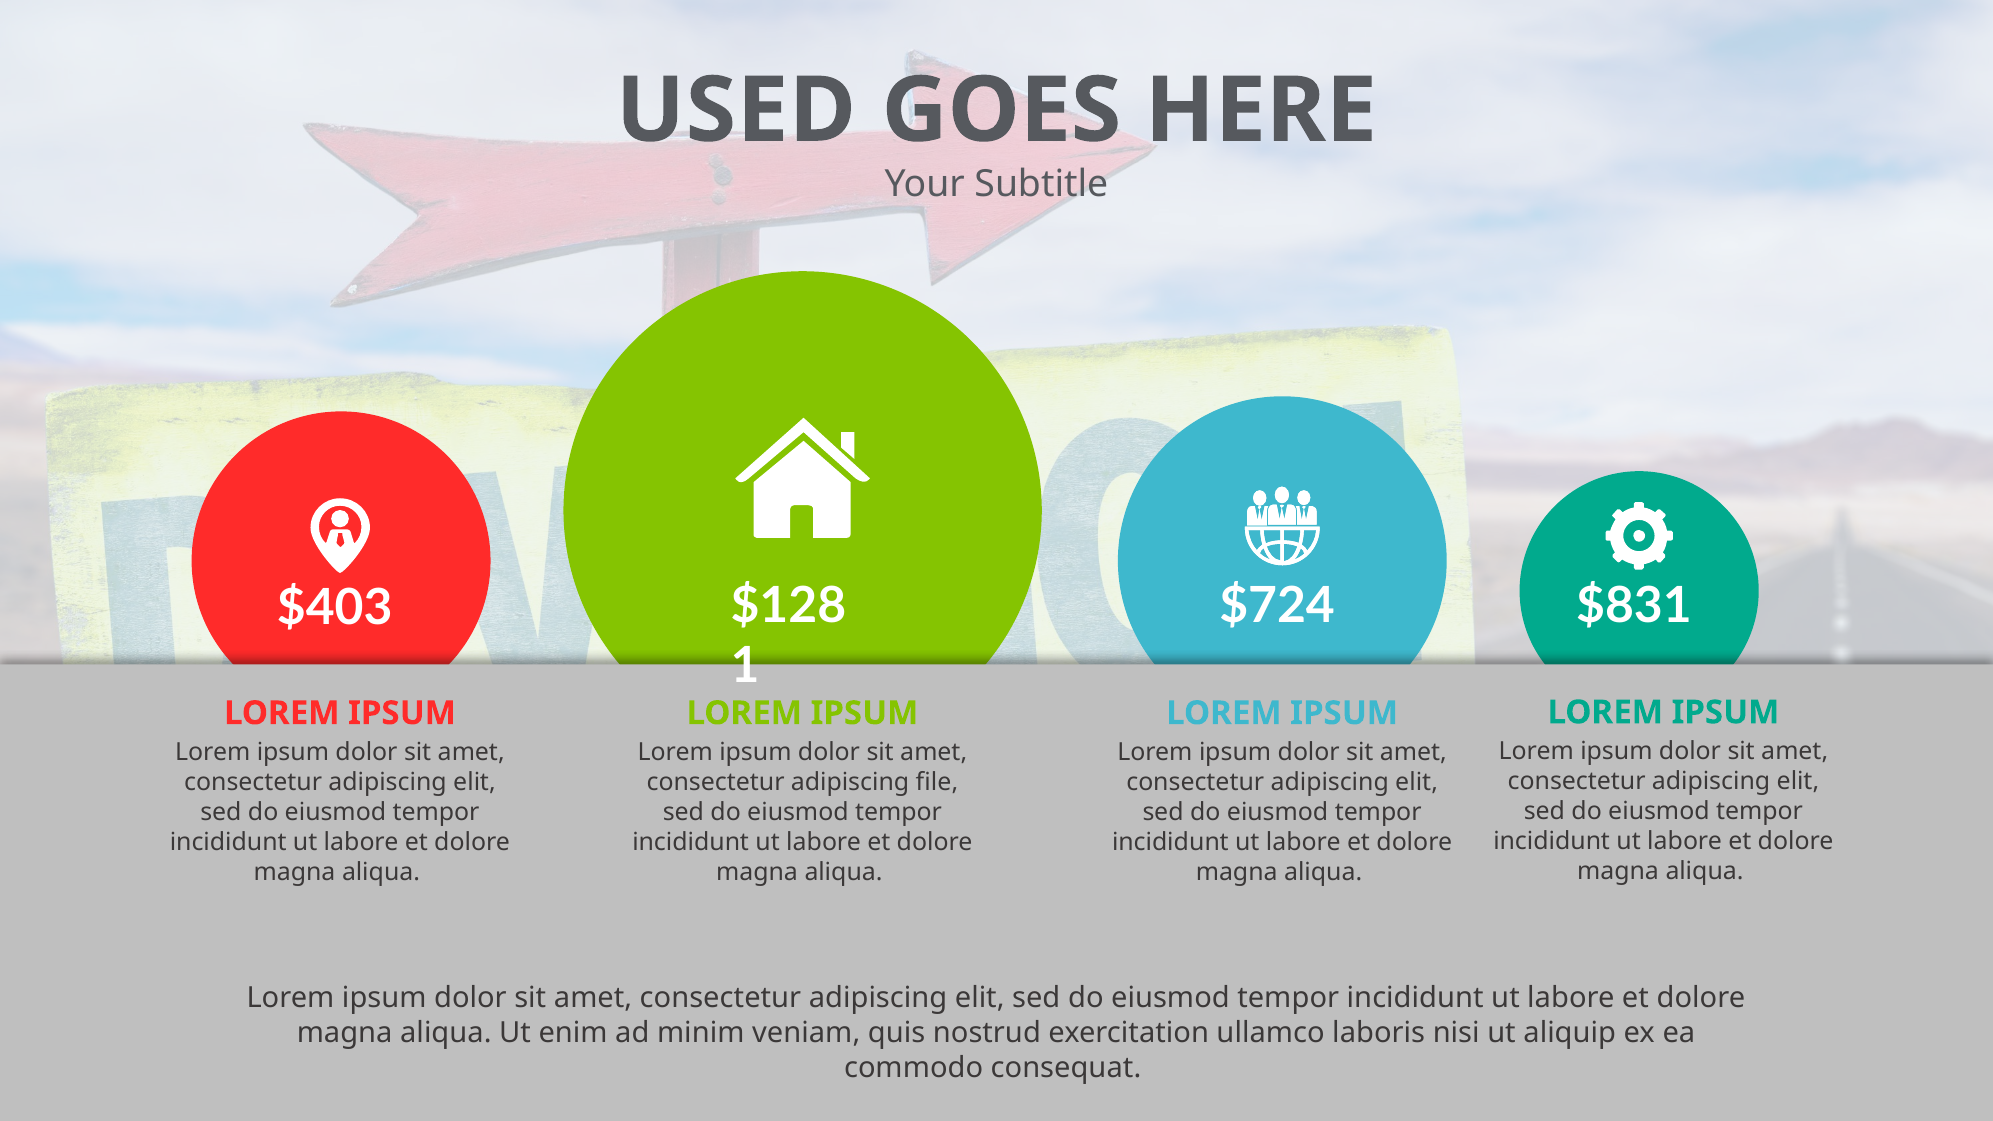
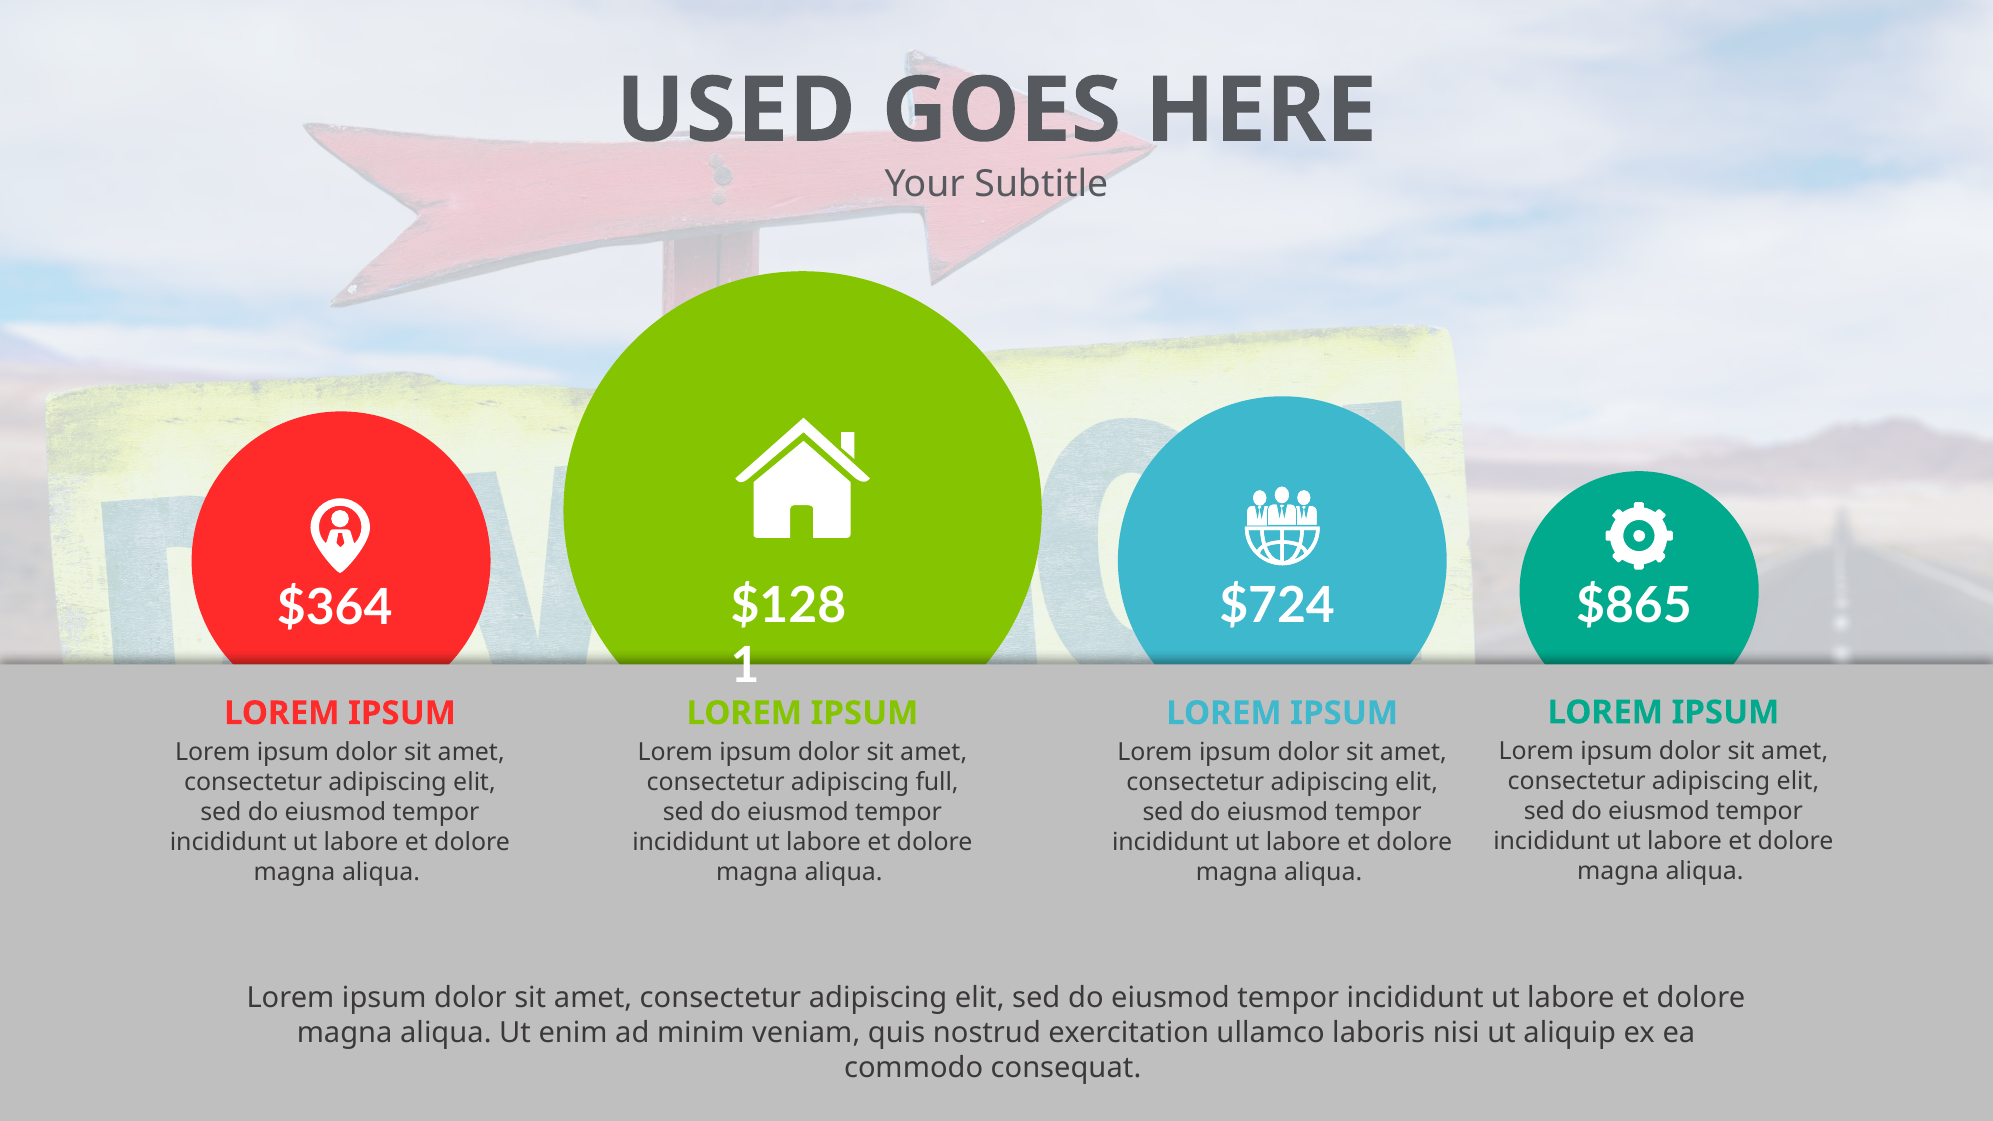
$831: $831 -> $865
$403: $403 -> $364
file: file -> full
